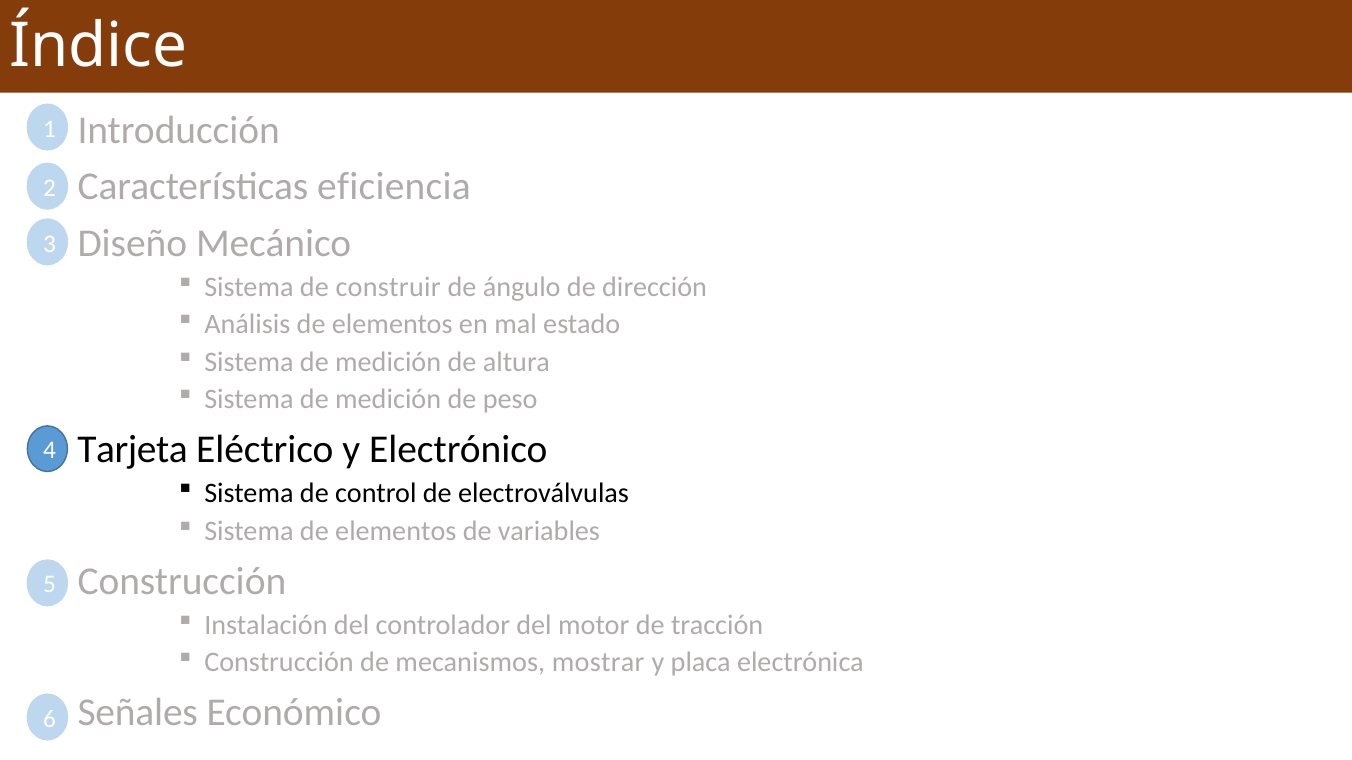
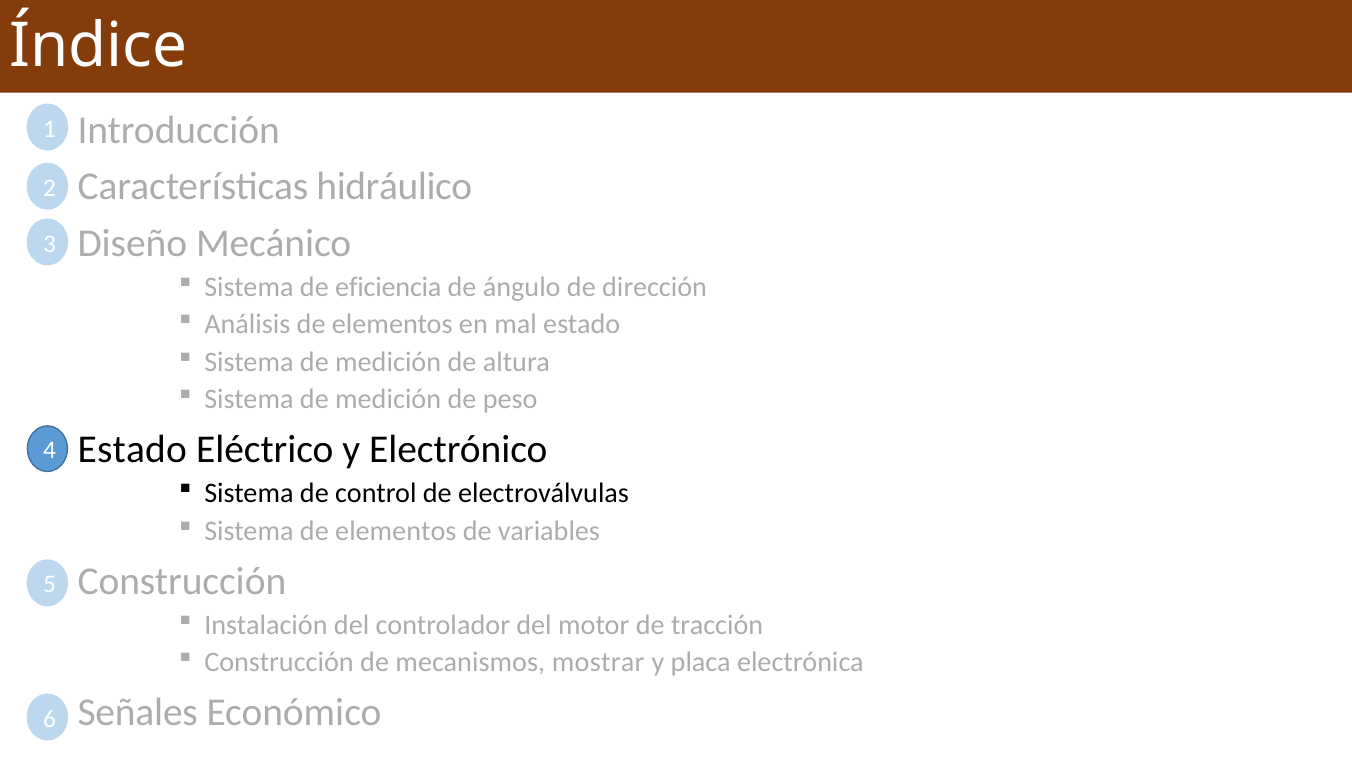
eficiencia: eficiencia -> hidráulico
construir: construir -> eficiencia
Tarjeta at (133, 450): Tarjeta -> Estado
